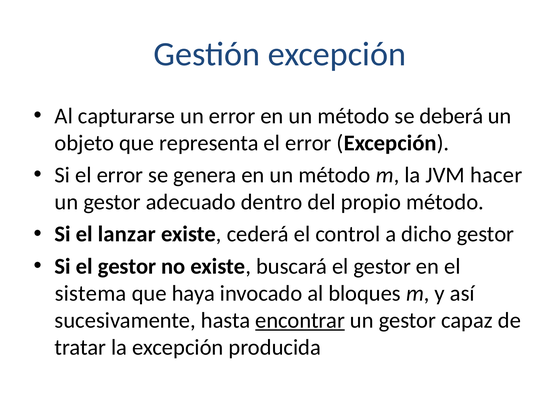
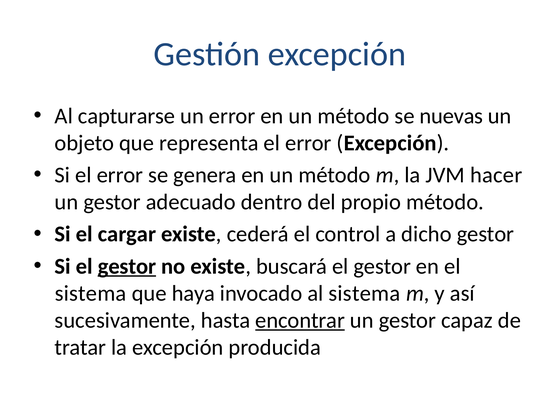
deberá: deberá -> nuevas
lanzar: lanzar -> cargar
gestor at (127, 266) underline: none -> present
al bloques: bloques -> sistema
